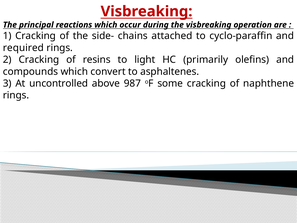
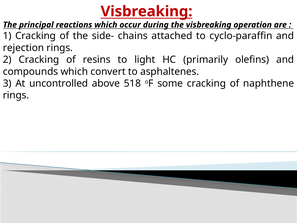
required: required -> rejection
987: 987 -> 518
